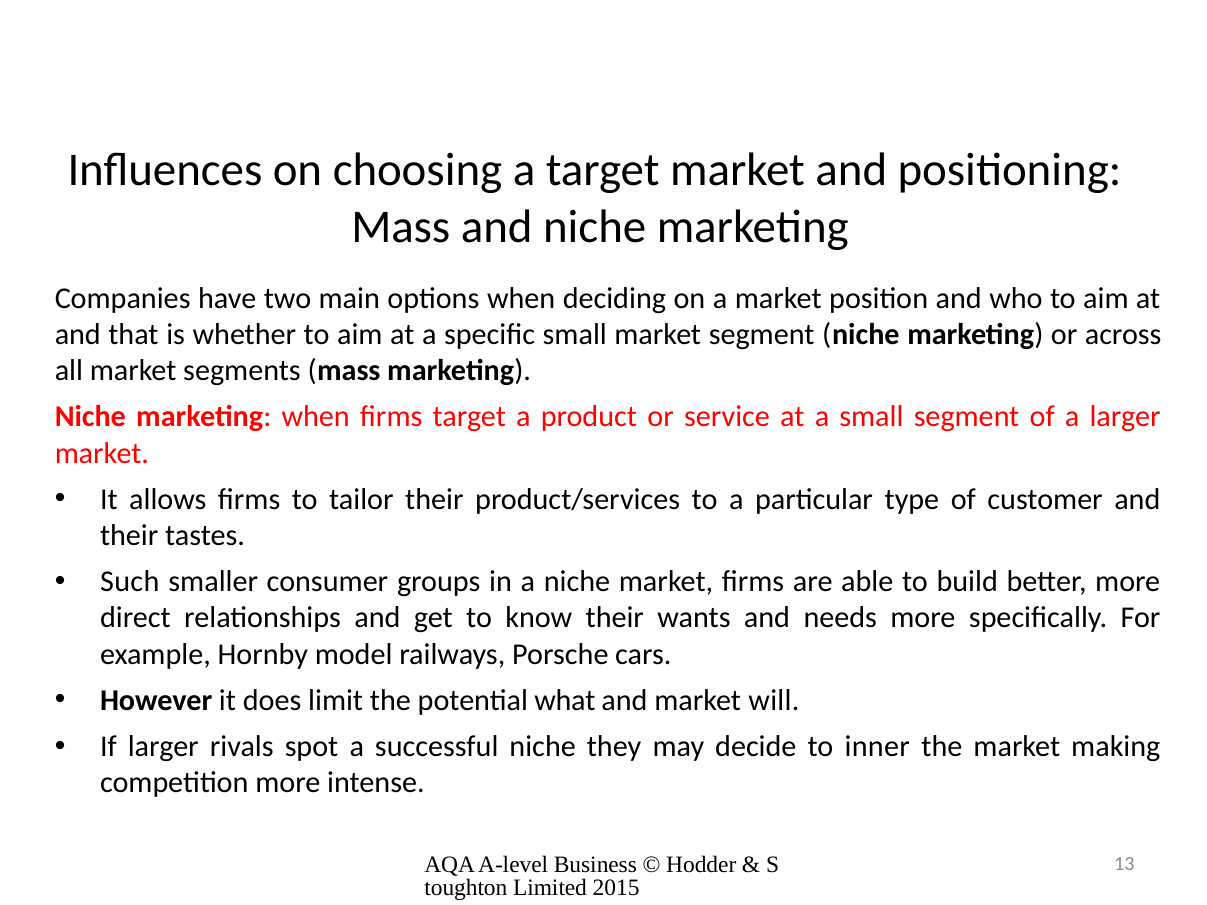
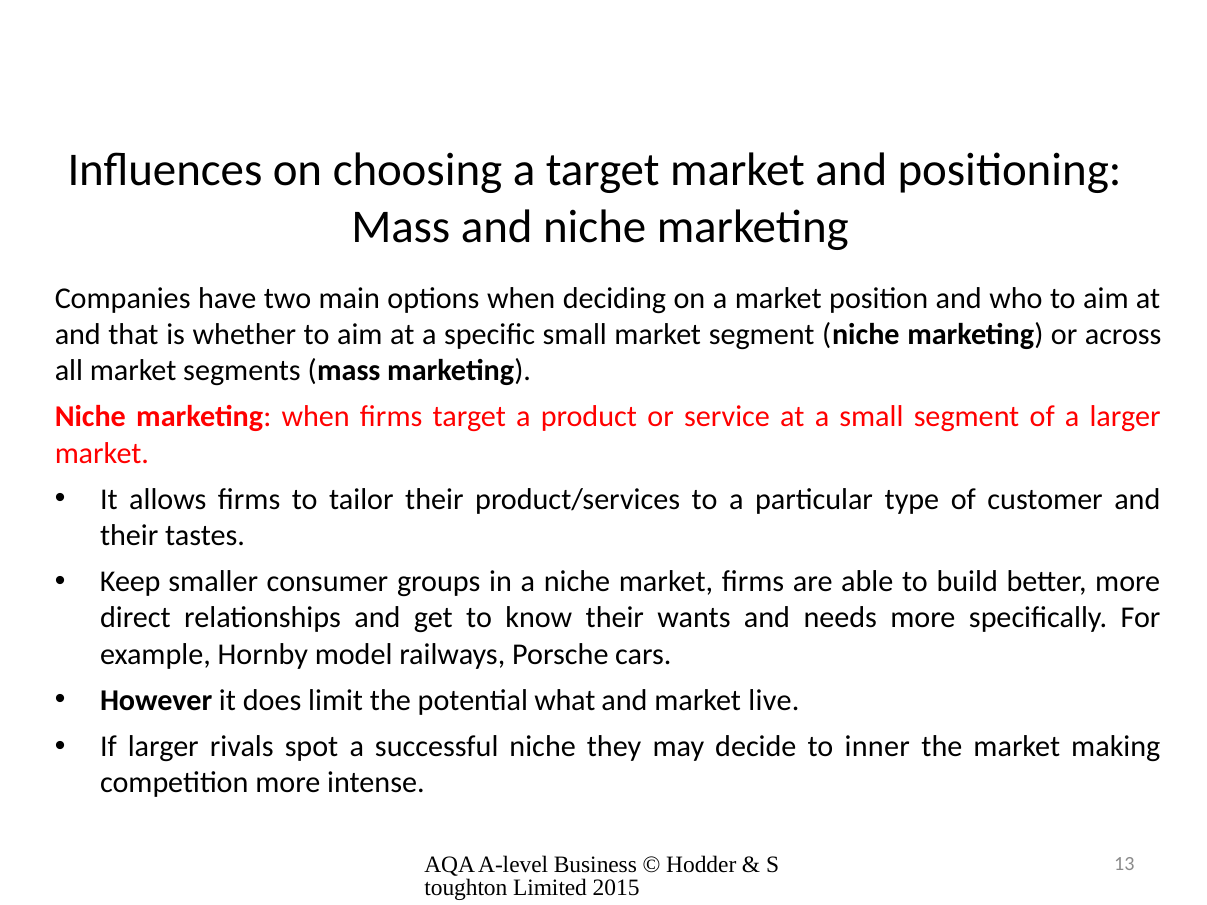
Such: Such -> Keep
will: will -> live
